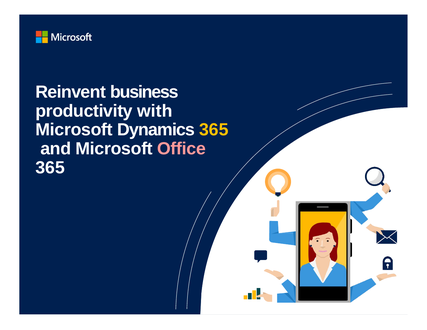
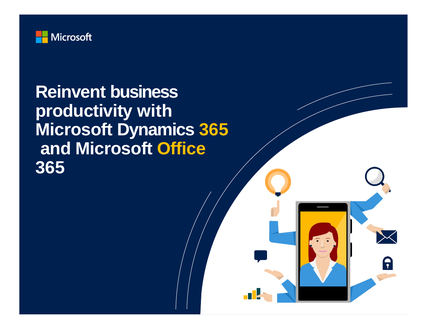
Office colour: pink -> yellow
